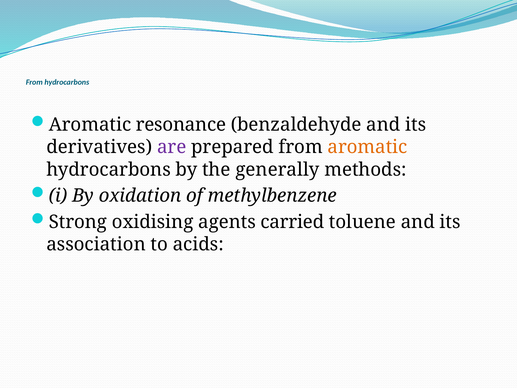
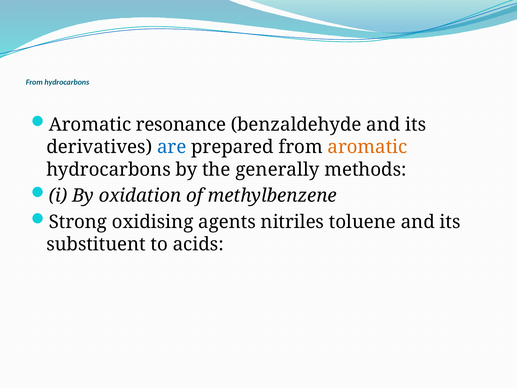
are colour: purple -> blue
carried: carried -> nitriles
association: association -> substituent
